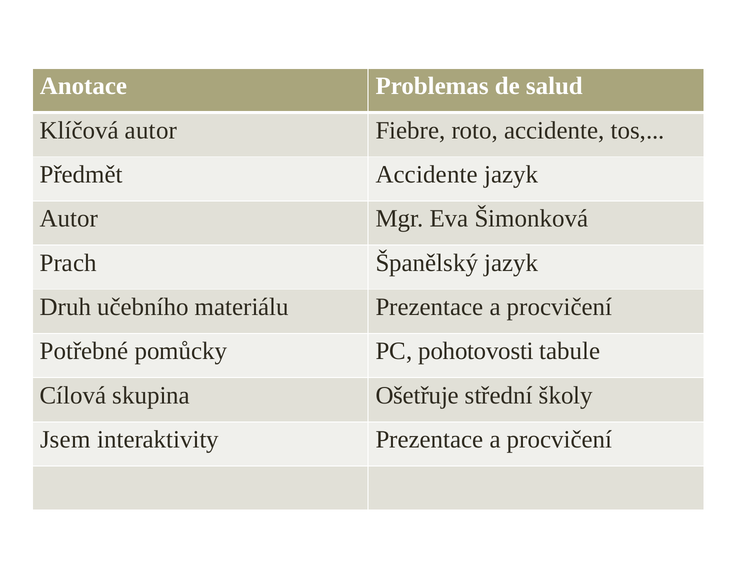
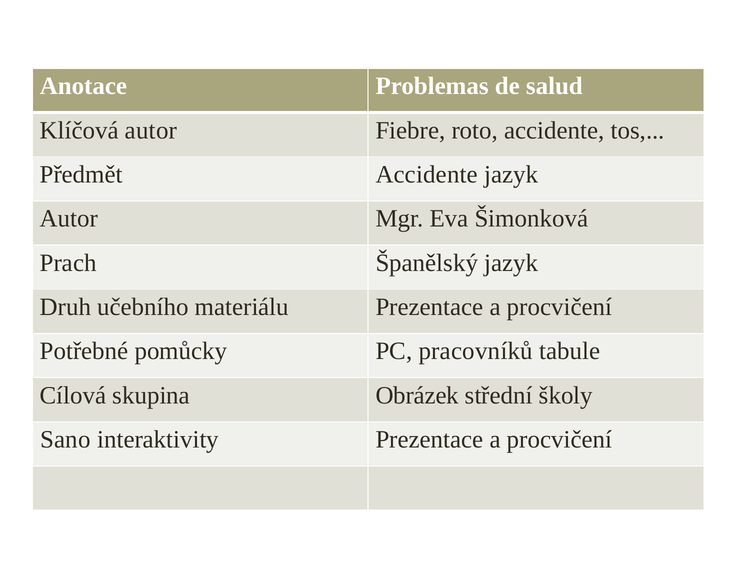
pohotovosti: pohotovosti -> pracovníků
Ošetřuje: Ošetřuje -> Obrázek
Jsem: Jsem -> Sano
